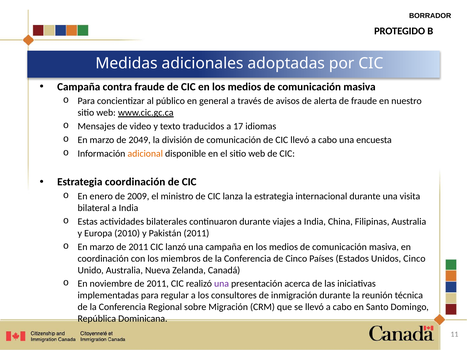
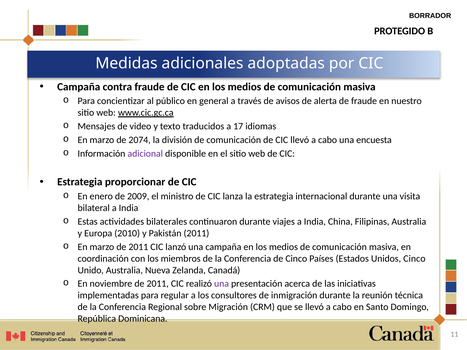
2049: 2049 -> 2074
adicional colour: orange -> purple
Estrategia coordinación: coordinación -> proporcionar
